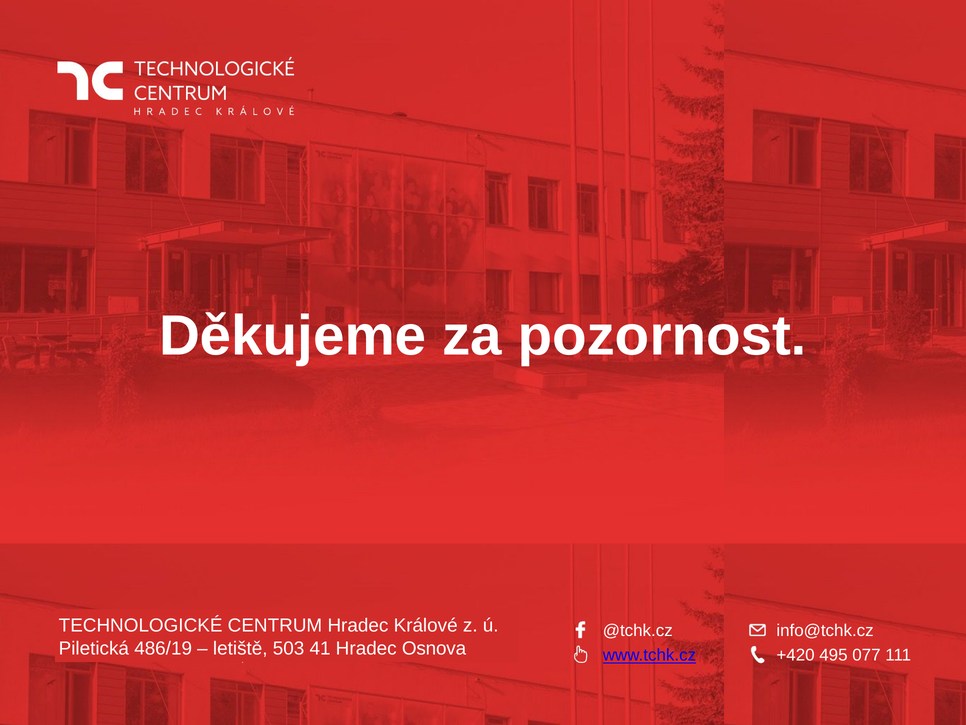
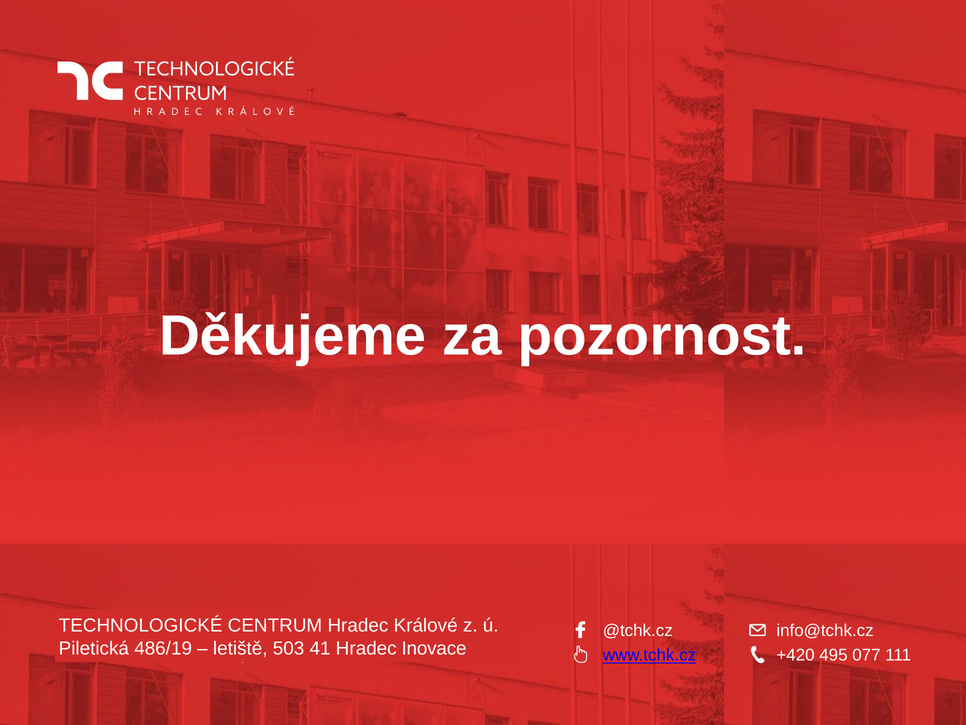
Osnova: Osnova -> Inovace
